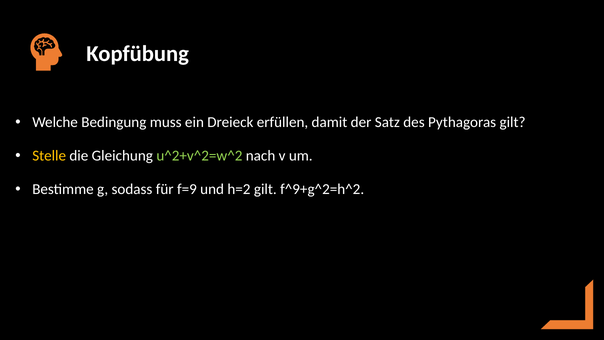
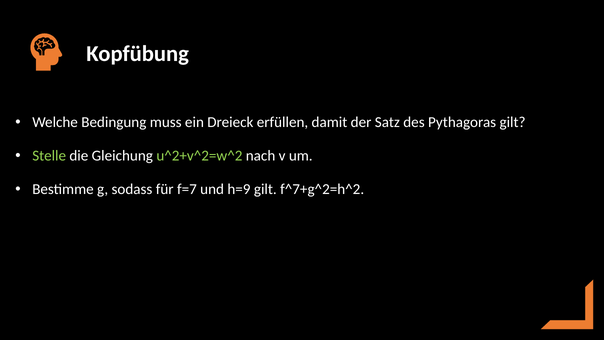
Stelle colour: yellow -> light green
f=9: f=9 -> f=7
h=2: h=2 -> h=9
f^9+g^2=h^2: f^9+g^2=h^2 -> f^7+g^2=h^2
